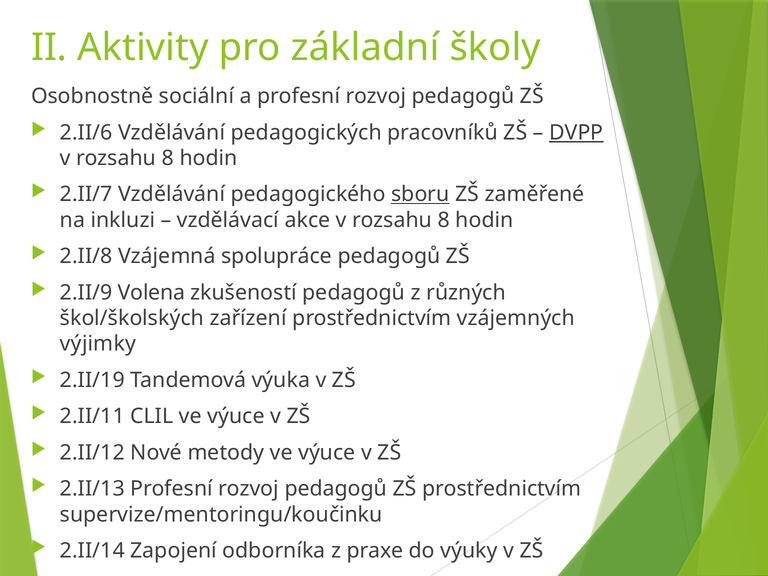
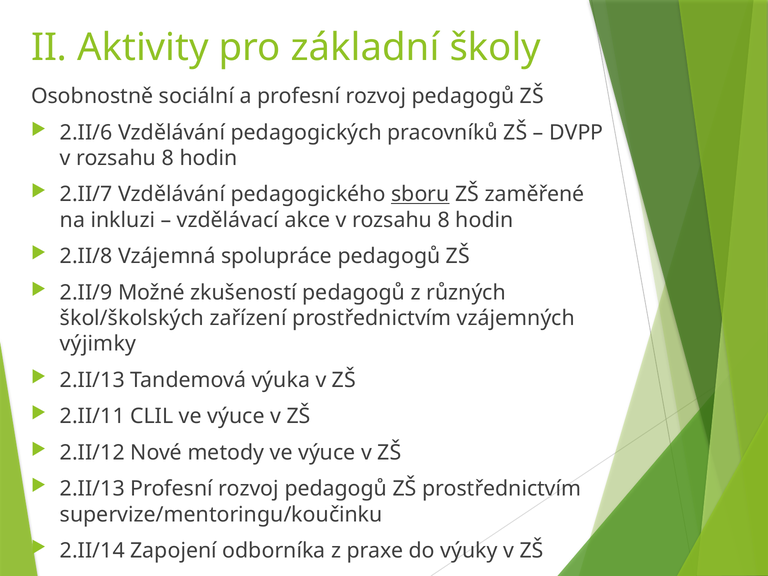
DVPP underline: present -> none
Volena: Volena -> Možné
2.II/19 at (92, 380): 2.II/19 -> 2.II/13
